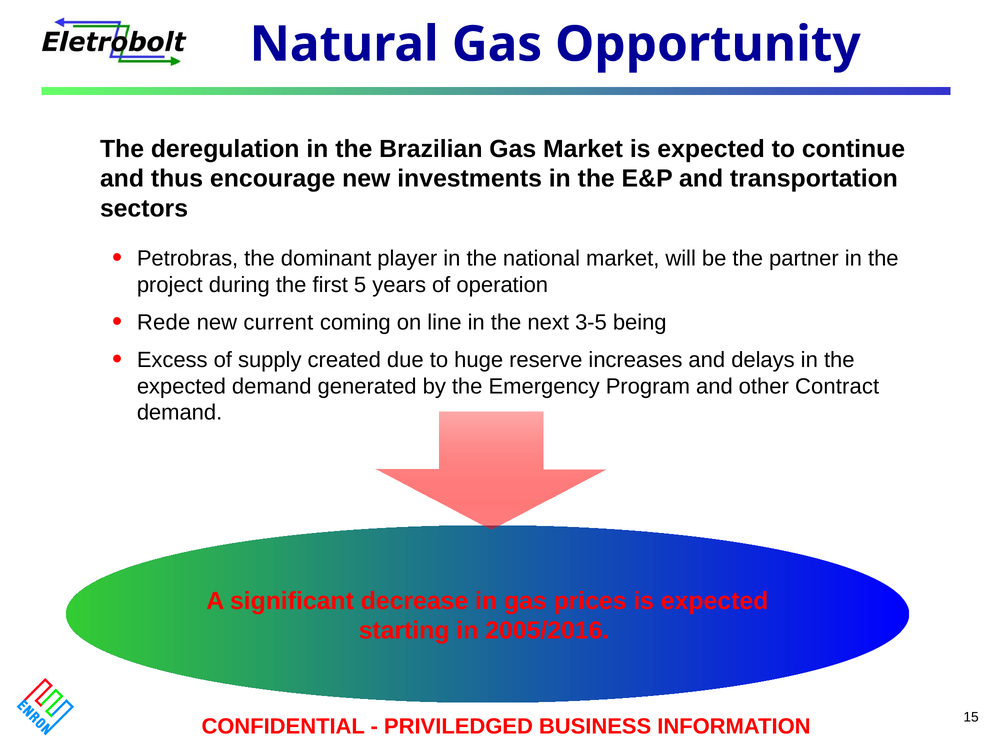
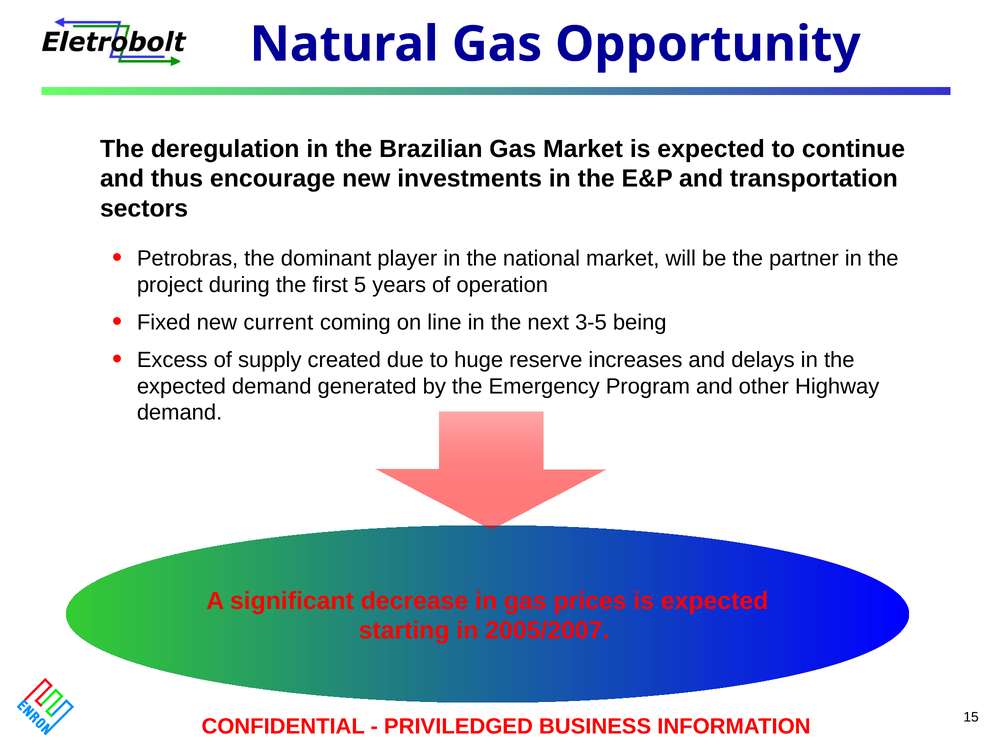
Rede: Rede -> Fixed
Contract: Contract -> Highway
2005/2016: 2005/2016 -> 2005/2007
